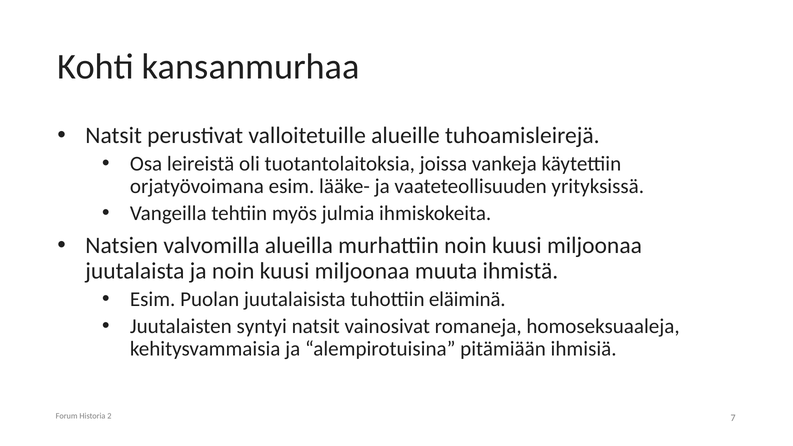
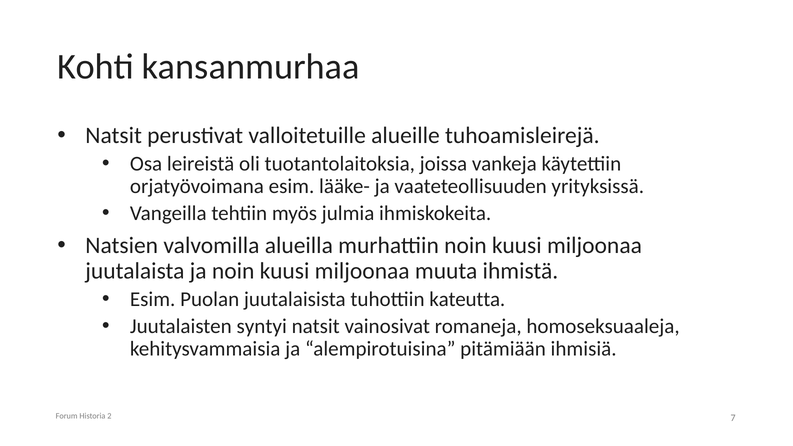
eläiminä: eläiminä -> kateutta
